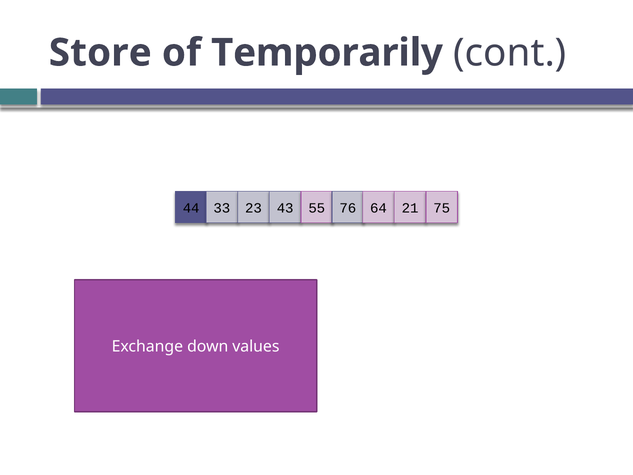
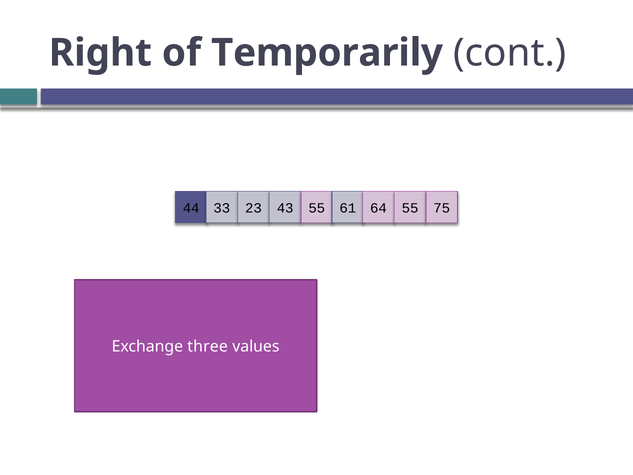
Store: Store -> Right
76: 76 -> 61
64 21: 21 -> 55
down: down -> three
